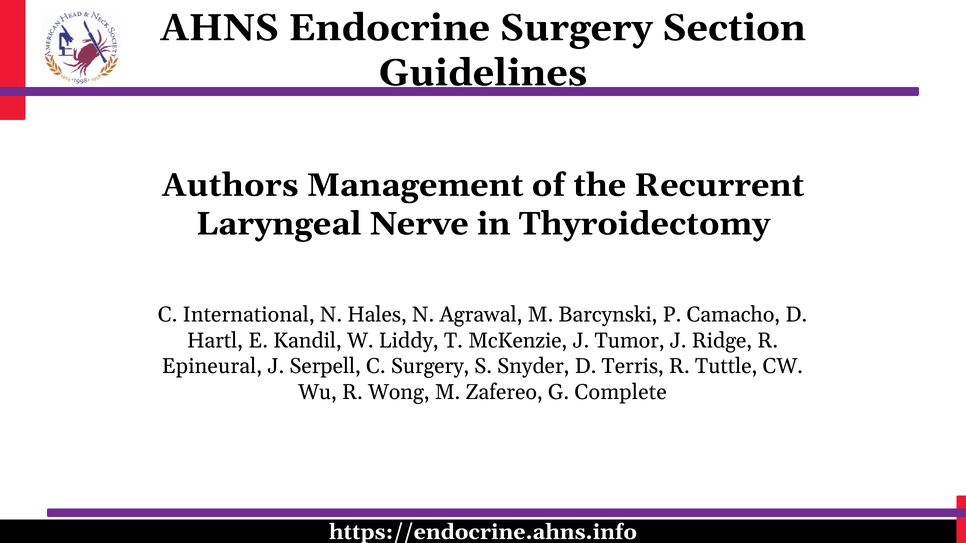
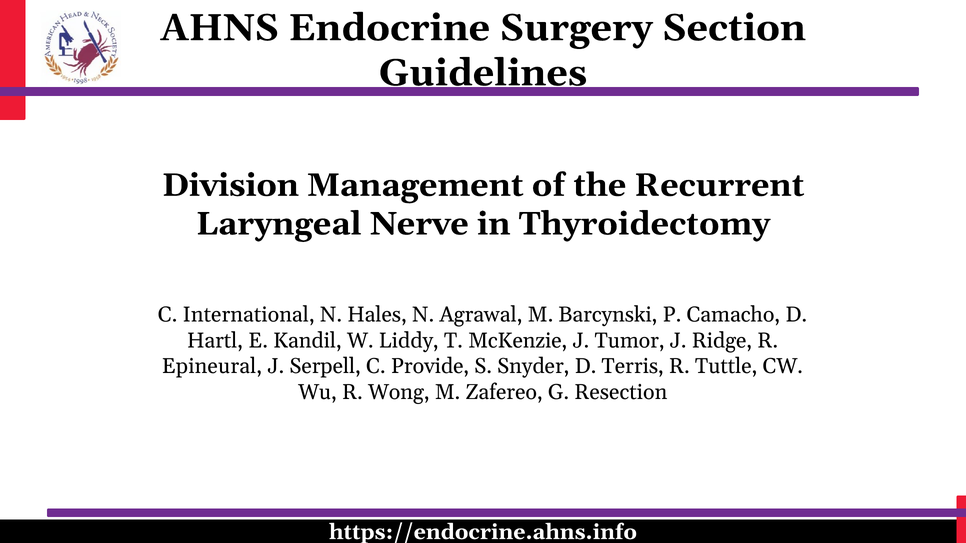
Authors: Authors -> Division
C Surgery: Surgery -> Provide
Complete: Complete -> Resection
